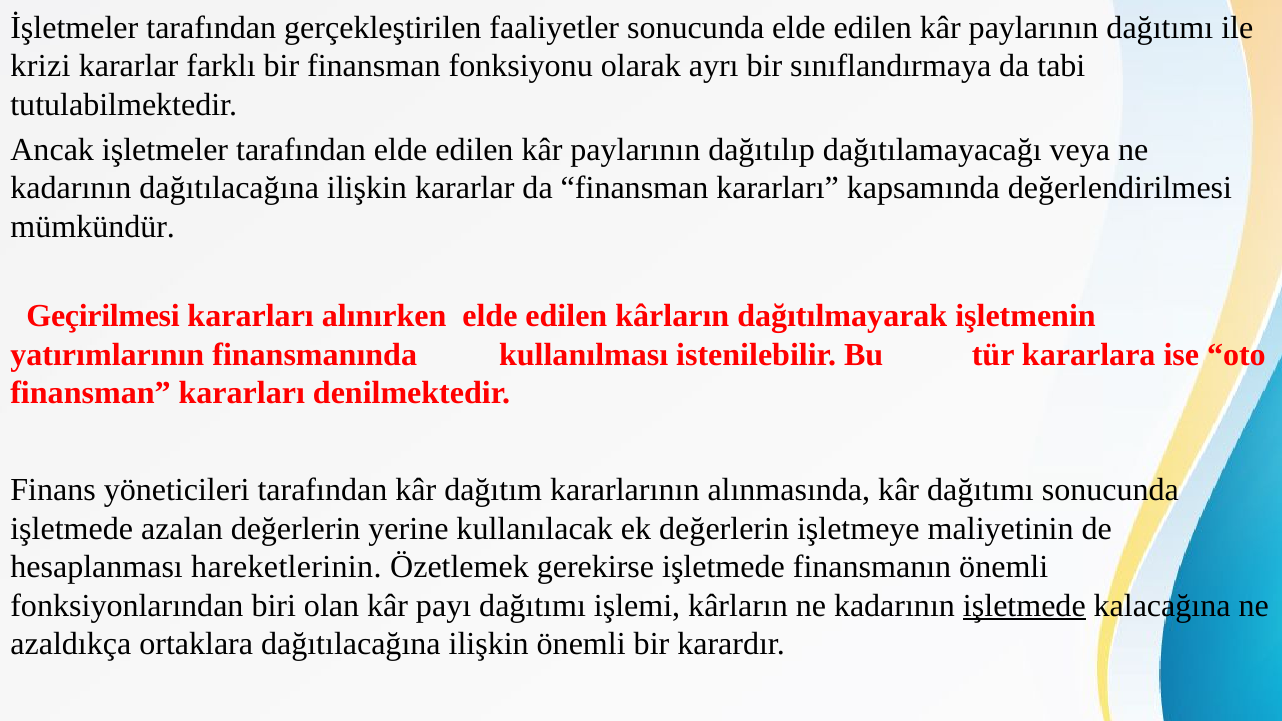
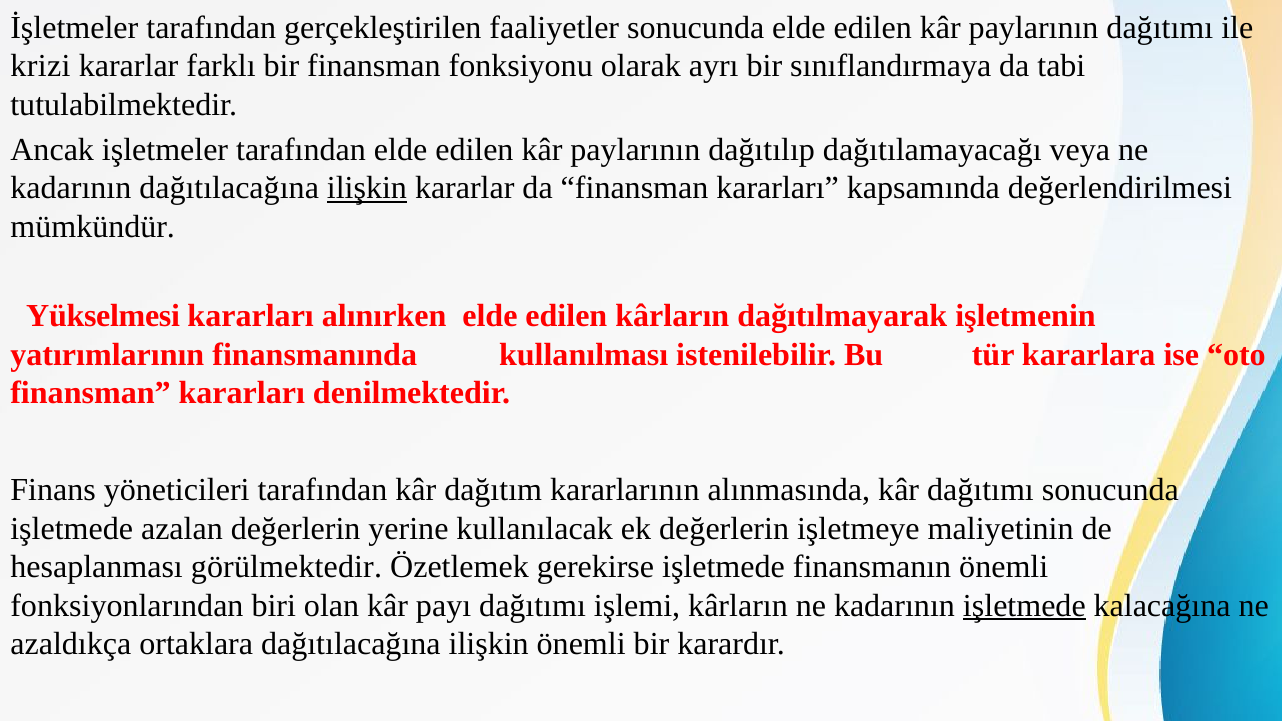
ilişkin at (367, 188) underline: none -> present
Geçirilmesi: Geçirilmesi -> Yükselmesi
hareketlerinin: hareketlerinin -> görülmektedir
